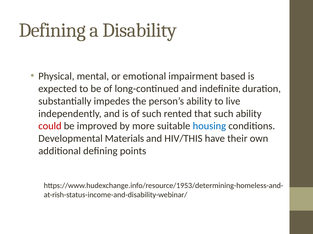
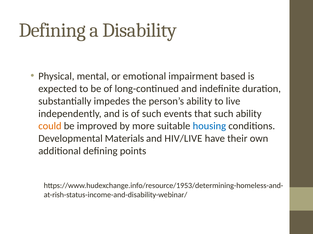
rented: rented -> events
could colour: red -> orange
HIV/THIS: HIV/THIS -> HIV/LIVE
